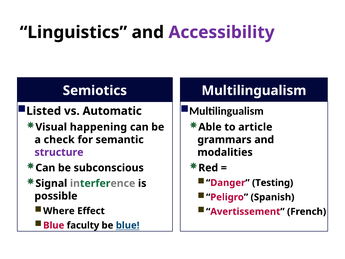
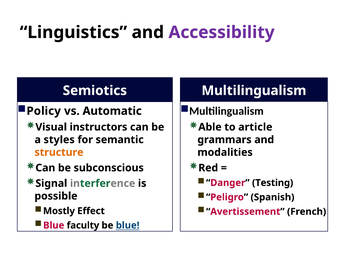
Listed: Listed -> Policy
happening: happening -> instructors
check: check -> styles
structure colour: purple -> orange
Where: Where -> Mostly
